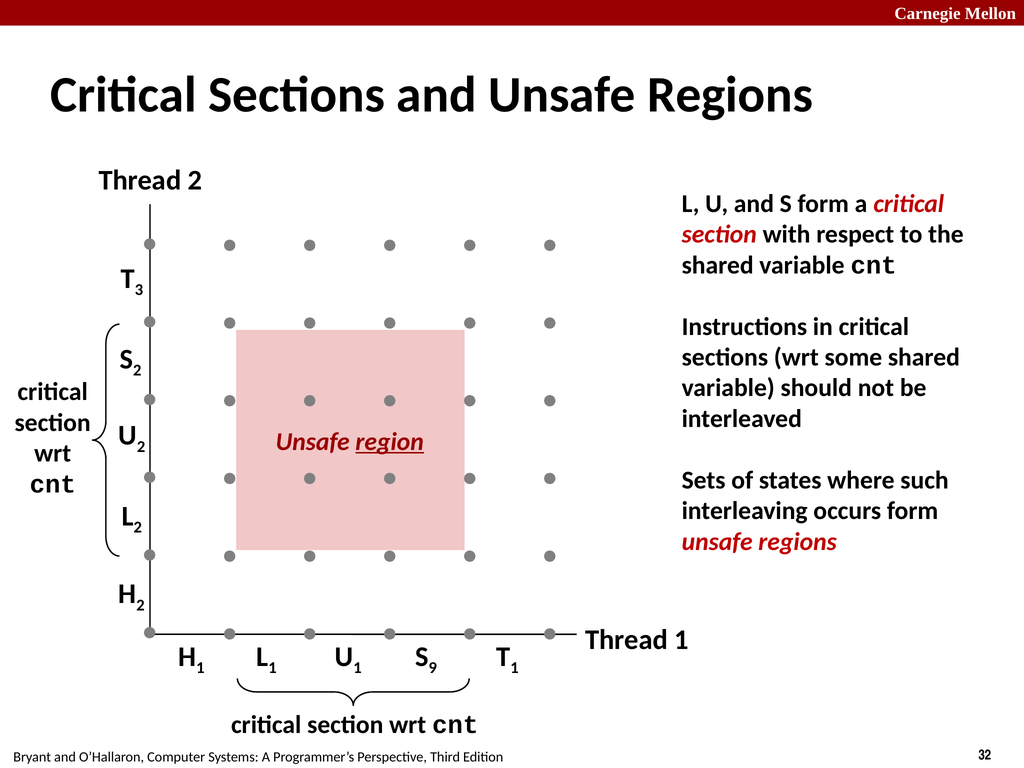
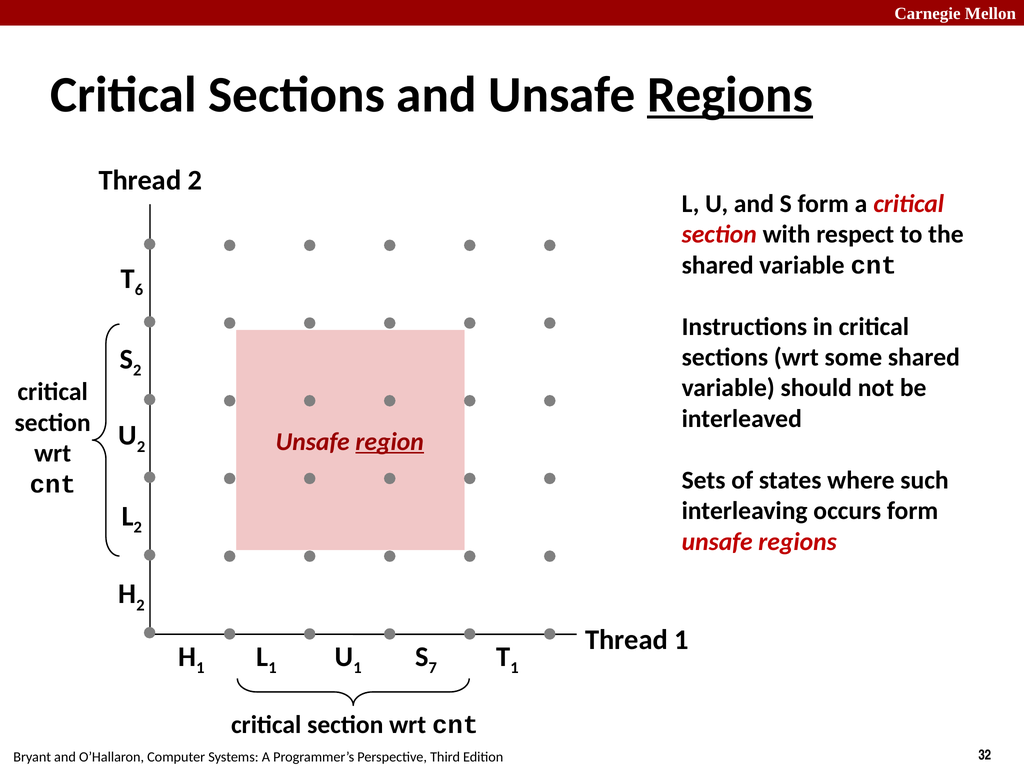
Regions at (730, 95) underline: none -> present
3: 3 -> 6
9: 9 -> 7
